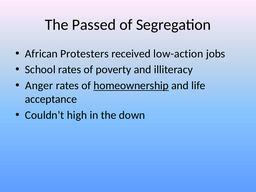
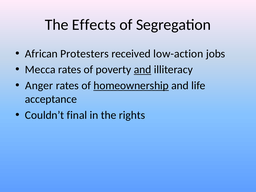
Passed: Passed -> Effects
School: School -> Mecca
and at (143, 70) underline: none -> present
high: high -> final
down: down -> rights
